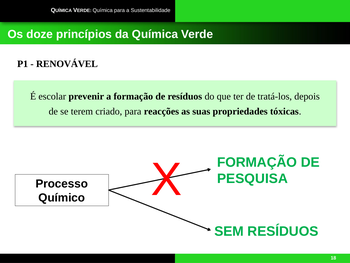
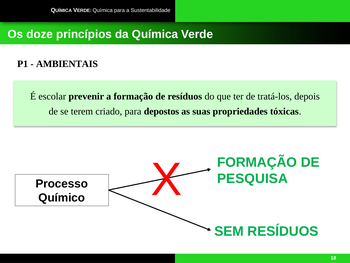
RENOVÁVEL: RENOVÁVEL -> AMBIENTAIS
reacções: reacções -> depostos
